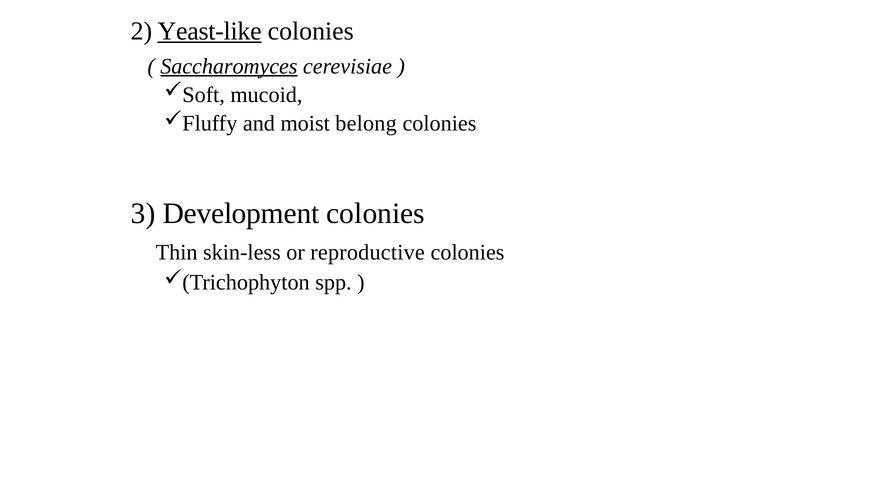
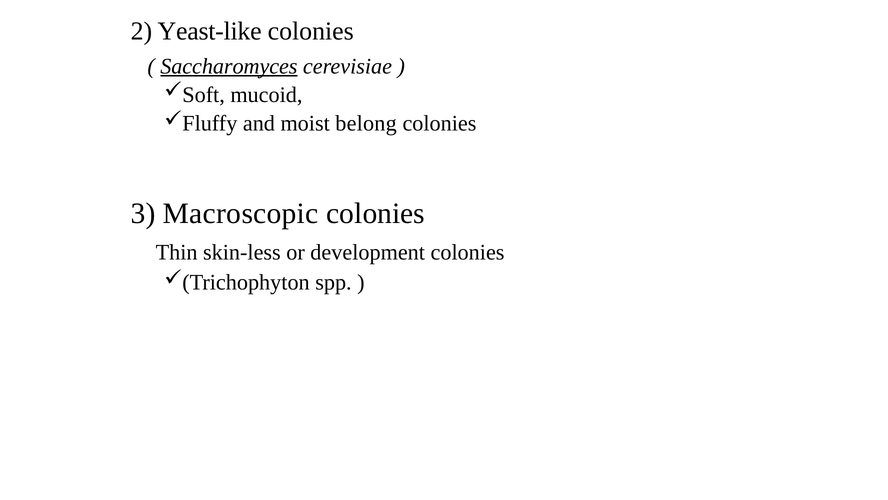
Yeast-like underline: present -> none
Development: Development -> Macroscopic
reproductive: reproductive -> development
